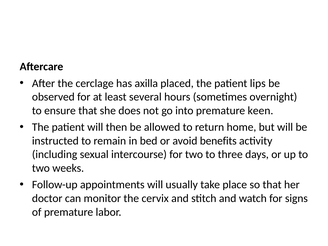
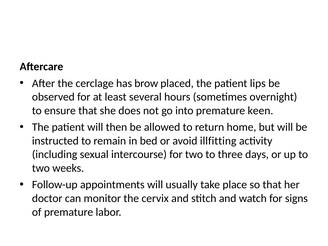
axilla: axilla -> brow
benefits: benefits -> illfitting
